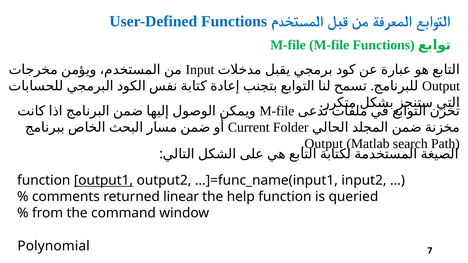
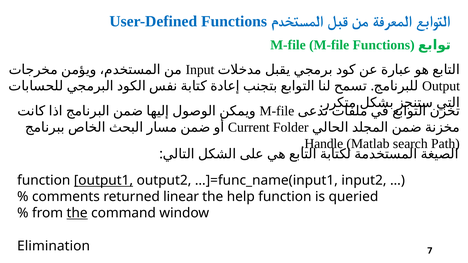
Output at (324, 144): Output -> Handle
the at (77, 213) underline: none -> present
Polynomial: Polynomial -> Elimination
